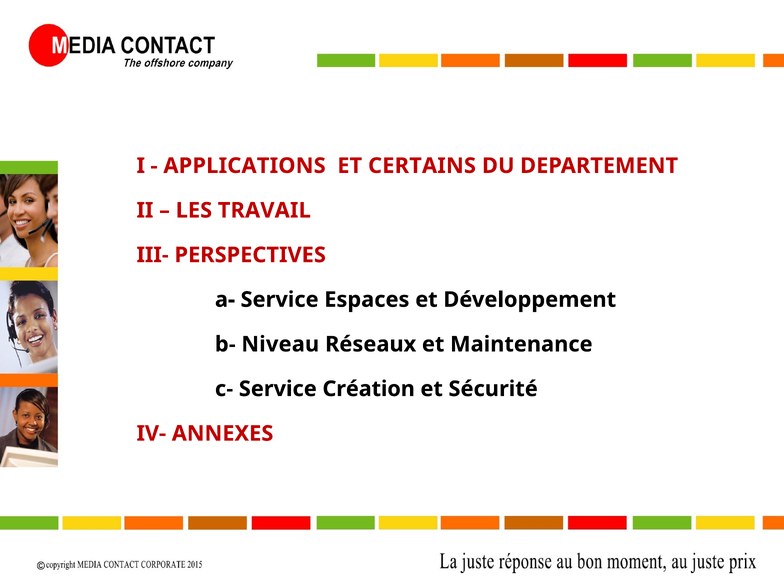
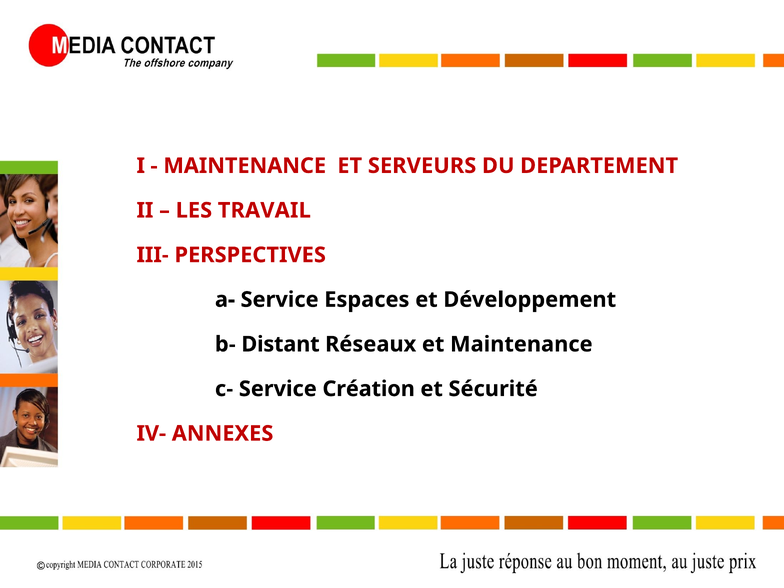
APPLICATIONS at (245, 166): APPLICATIONS -> MAINTENANCE
CERTAINS: CERTAINS -> SERVEURS
Niveau: Niveau -> Distant
